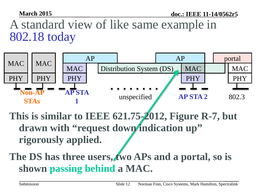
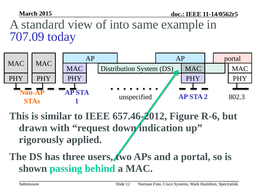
like: like -> into
802.18: 802.18 -> 707.09
621.75-2012: 621.75-2012 -> 657.46-2012
R-7: R-7 -> R-6
